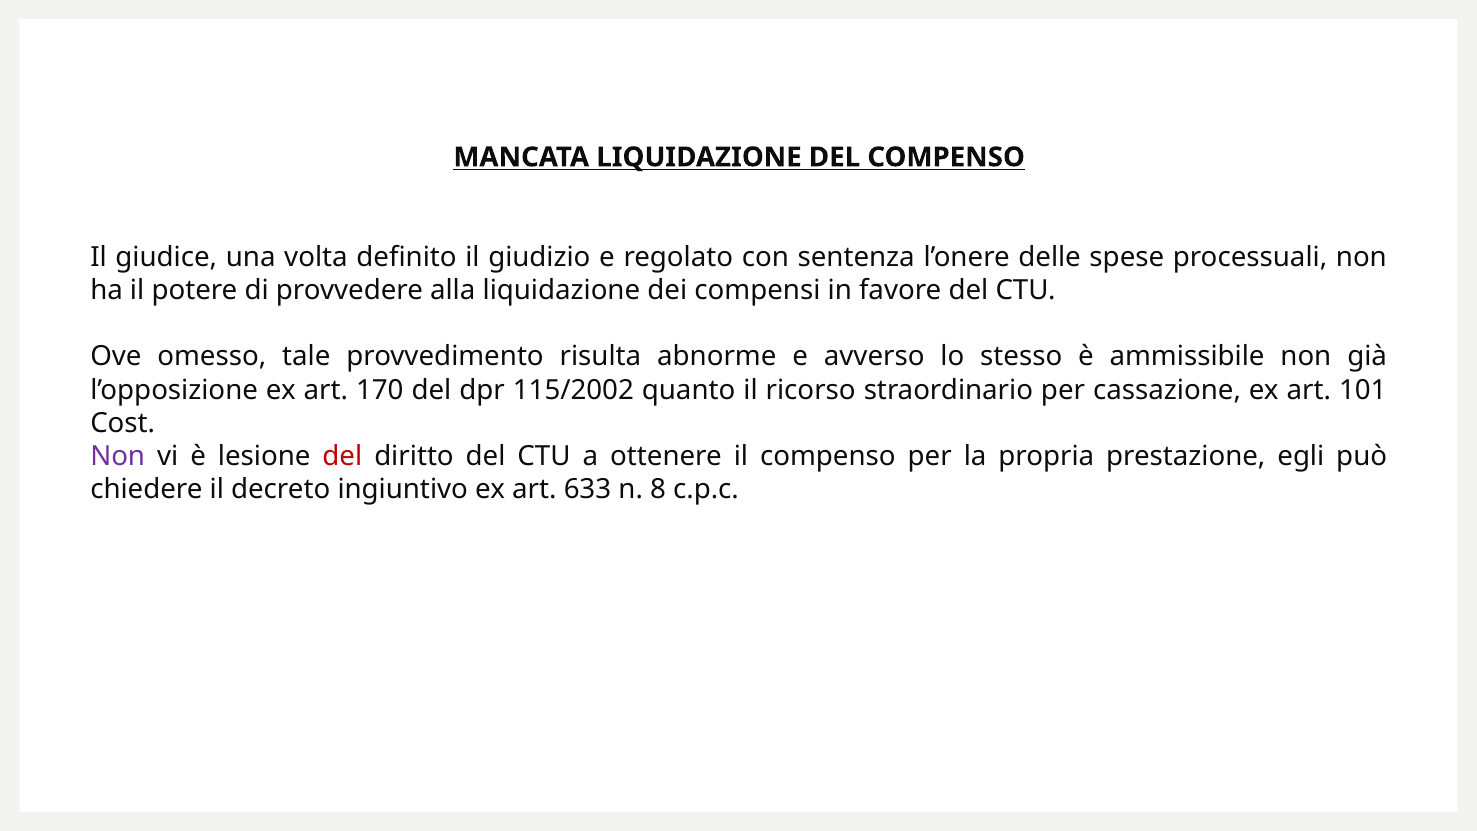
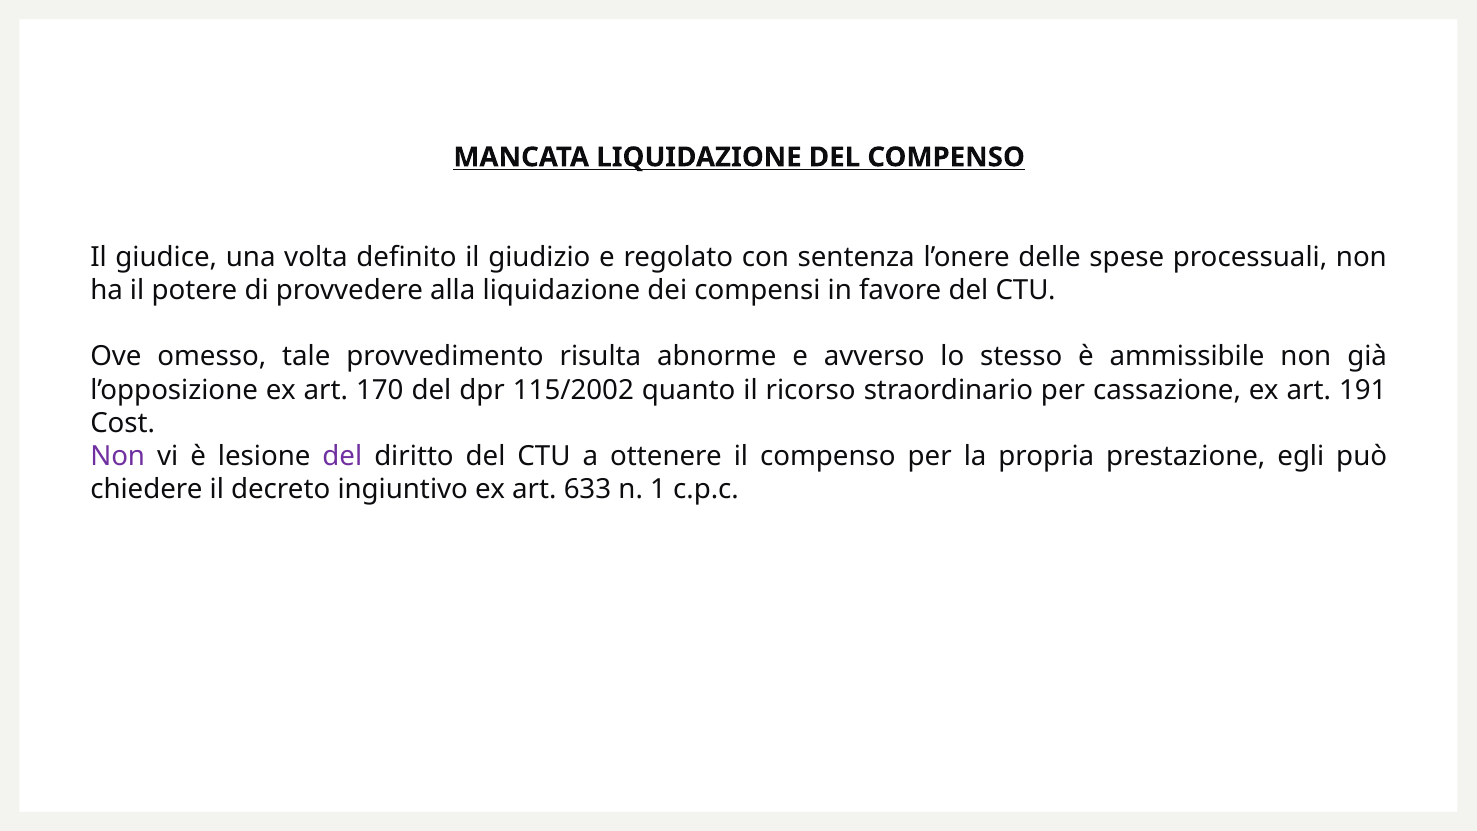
101: 101 -> 191
del at (342, 456) colour: red -> purple
8: 8 -> 1
